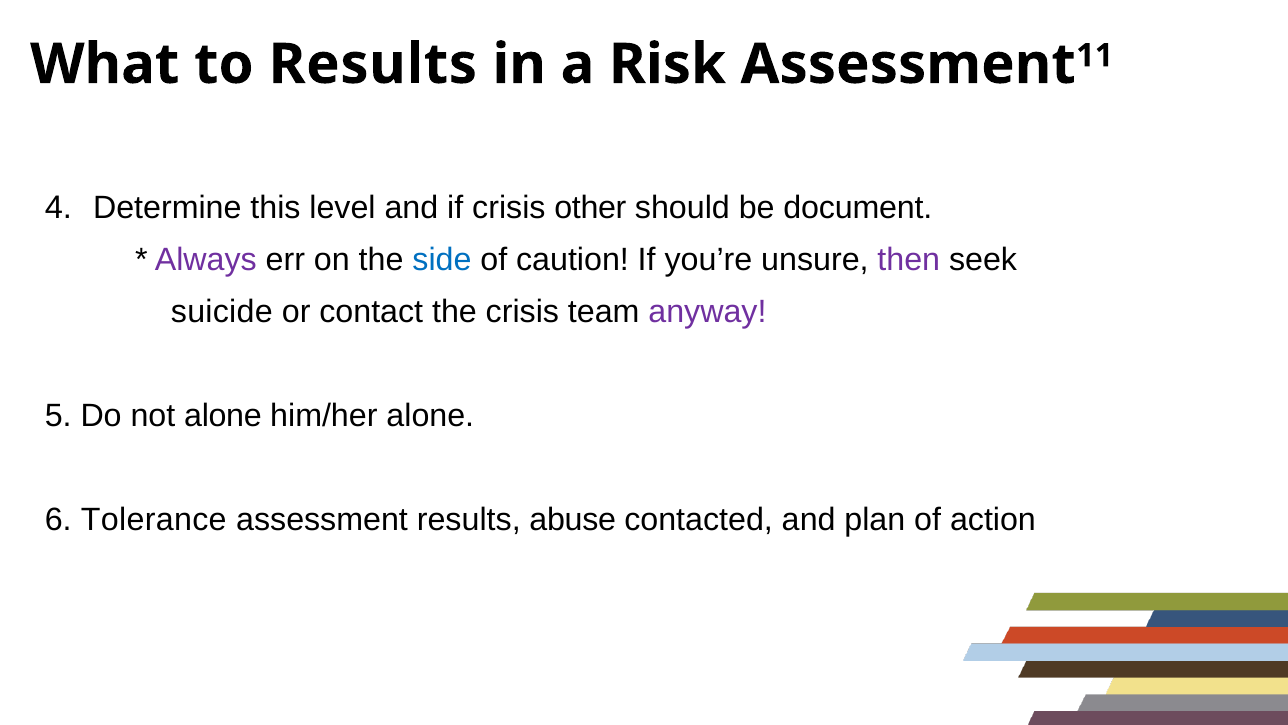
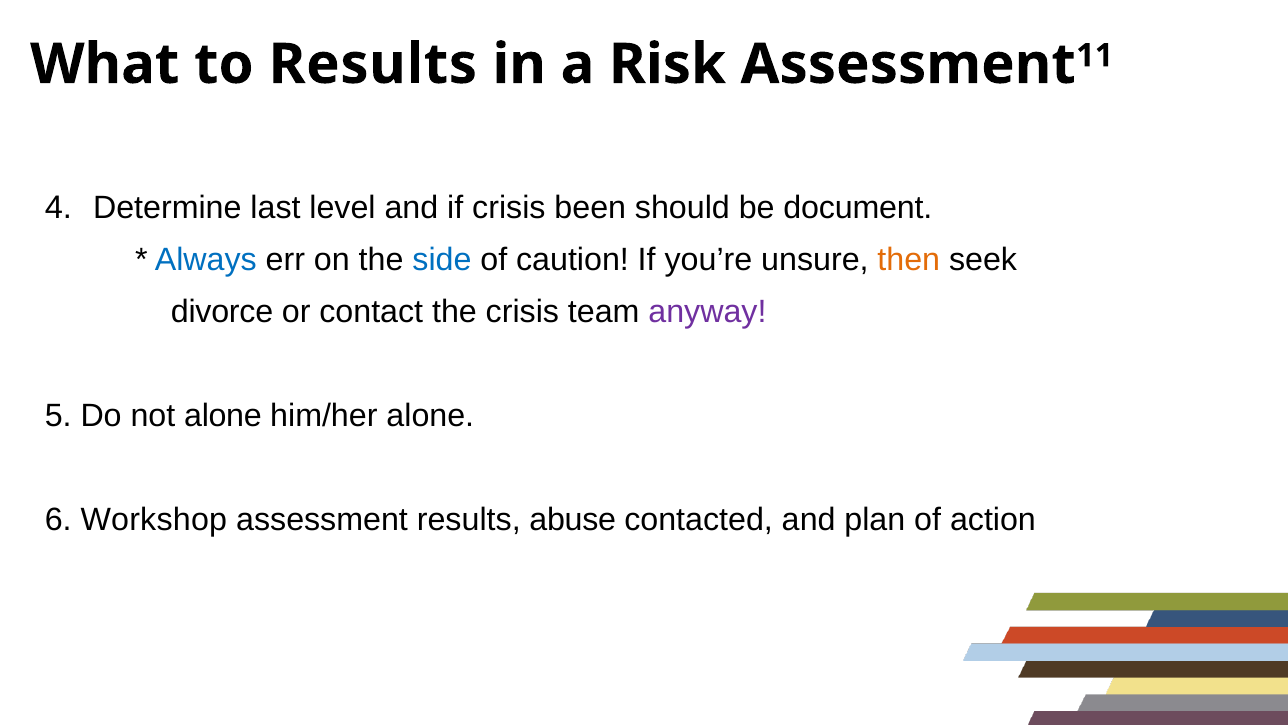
this: this -> last
other: other -> been
Always colour: purple -> blue
then colour: purple -> orange
suicide: suicide -> divorce
Tolerance: Tolerance -> Workshop
